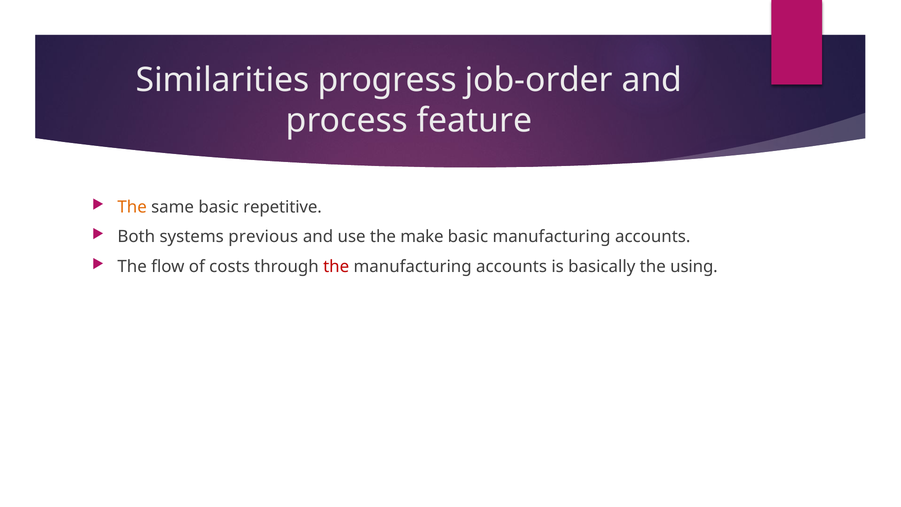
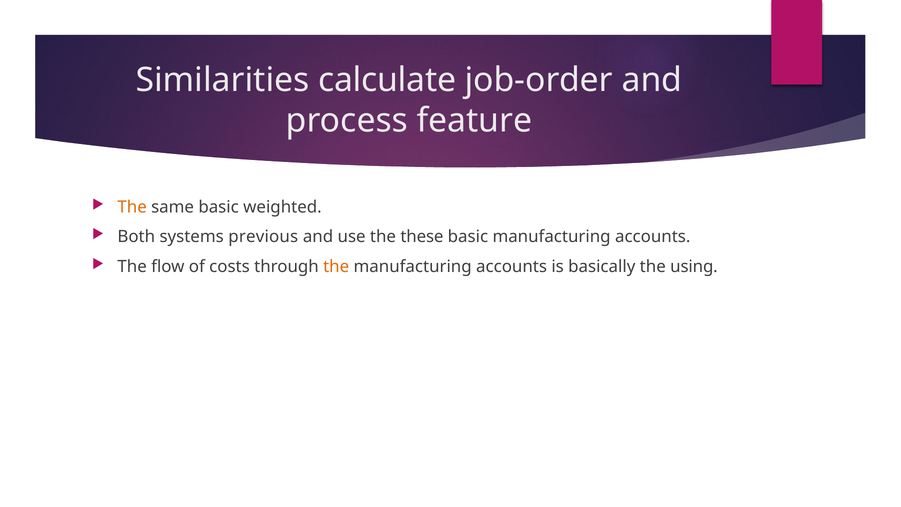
progress: progress -> calculate
repetitive: repetitive -> weighted
make: make -> these
the at (336, 266) colour: red -> orange
